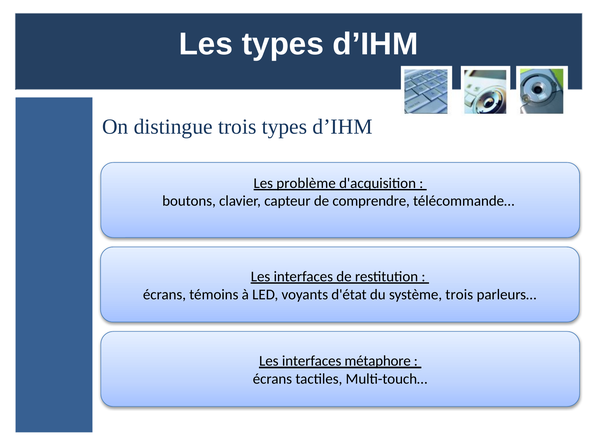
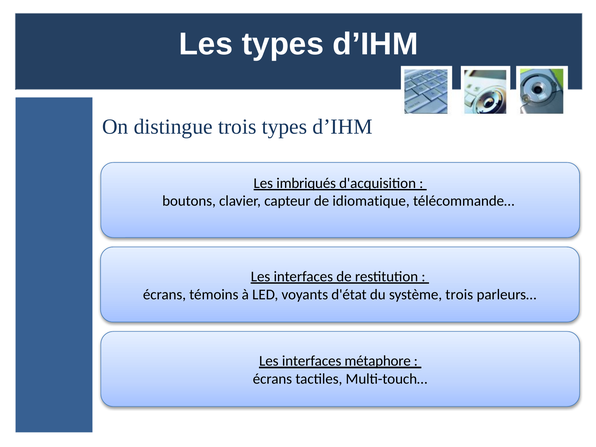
problème: problème -> imbriqués
comprendre: comprendre -> idiomatique
